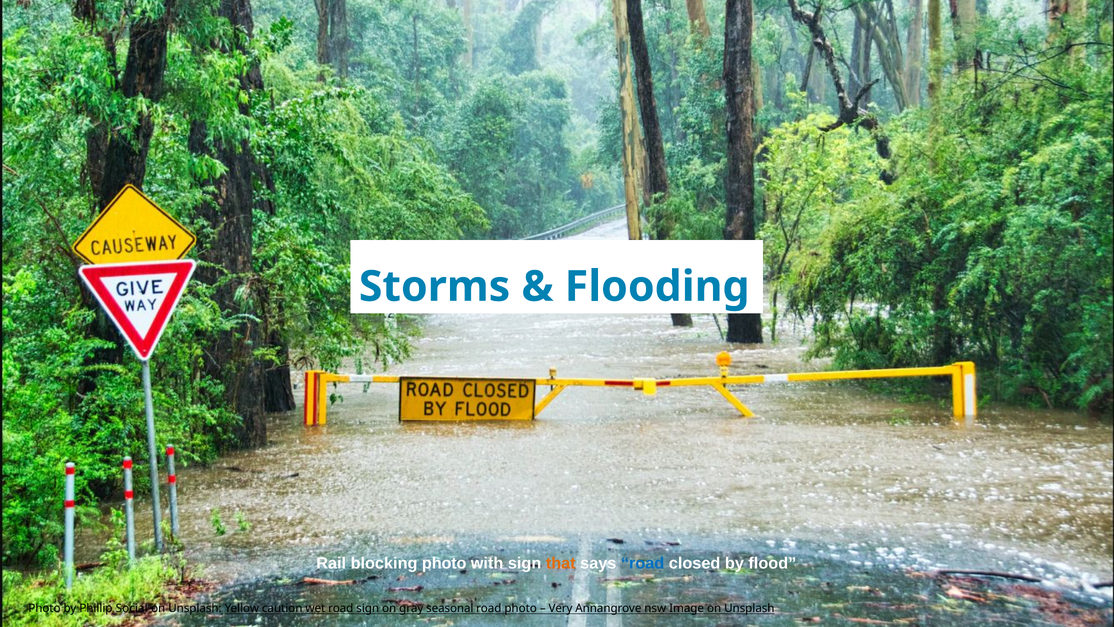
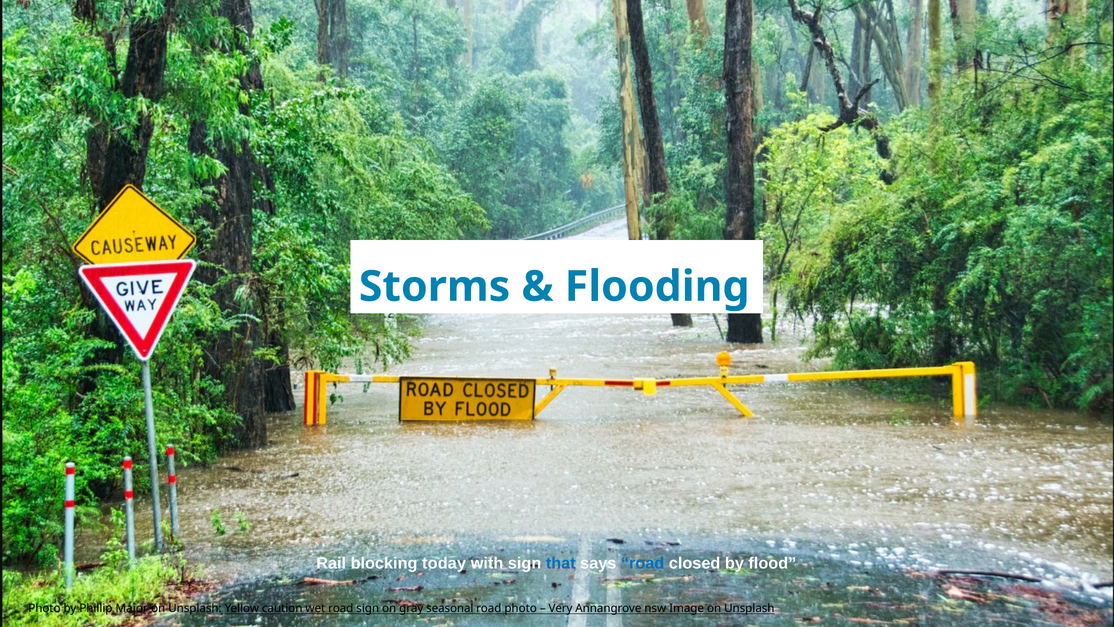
blocking photo: photo -> today
that colour: orange -> blue
Social: Social -> Major
